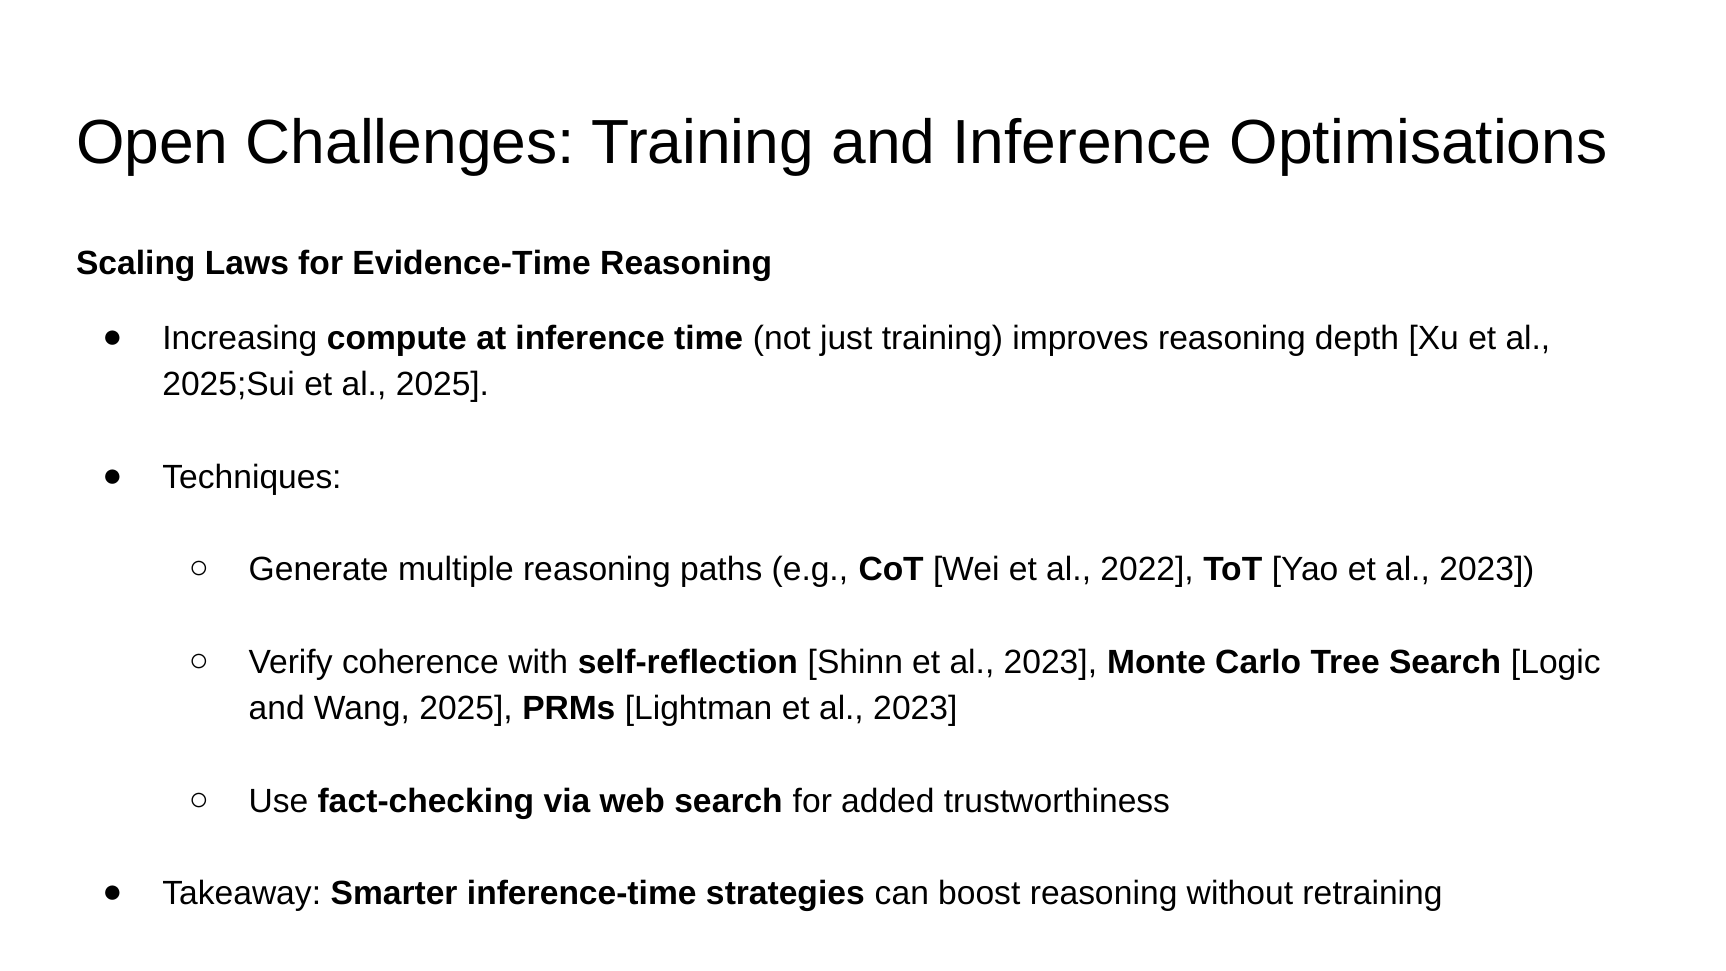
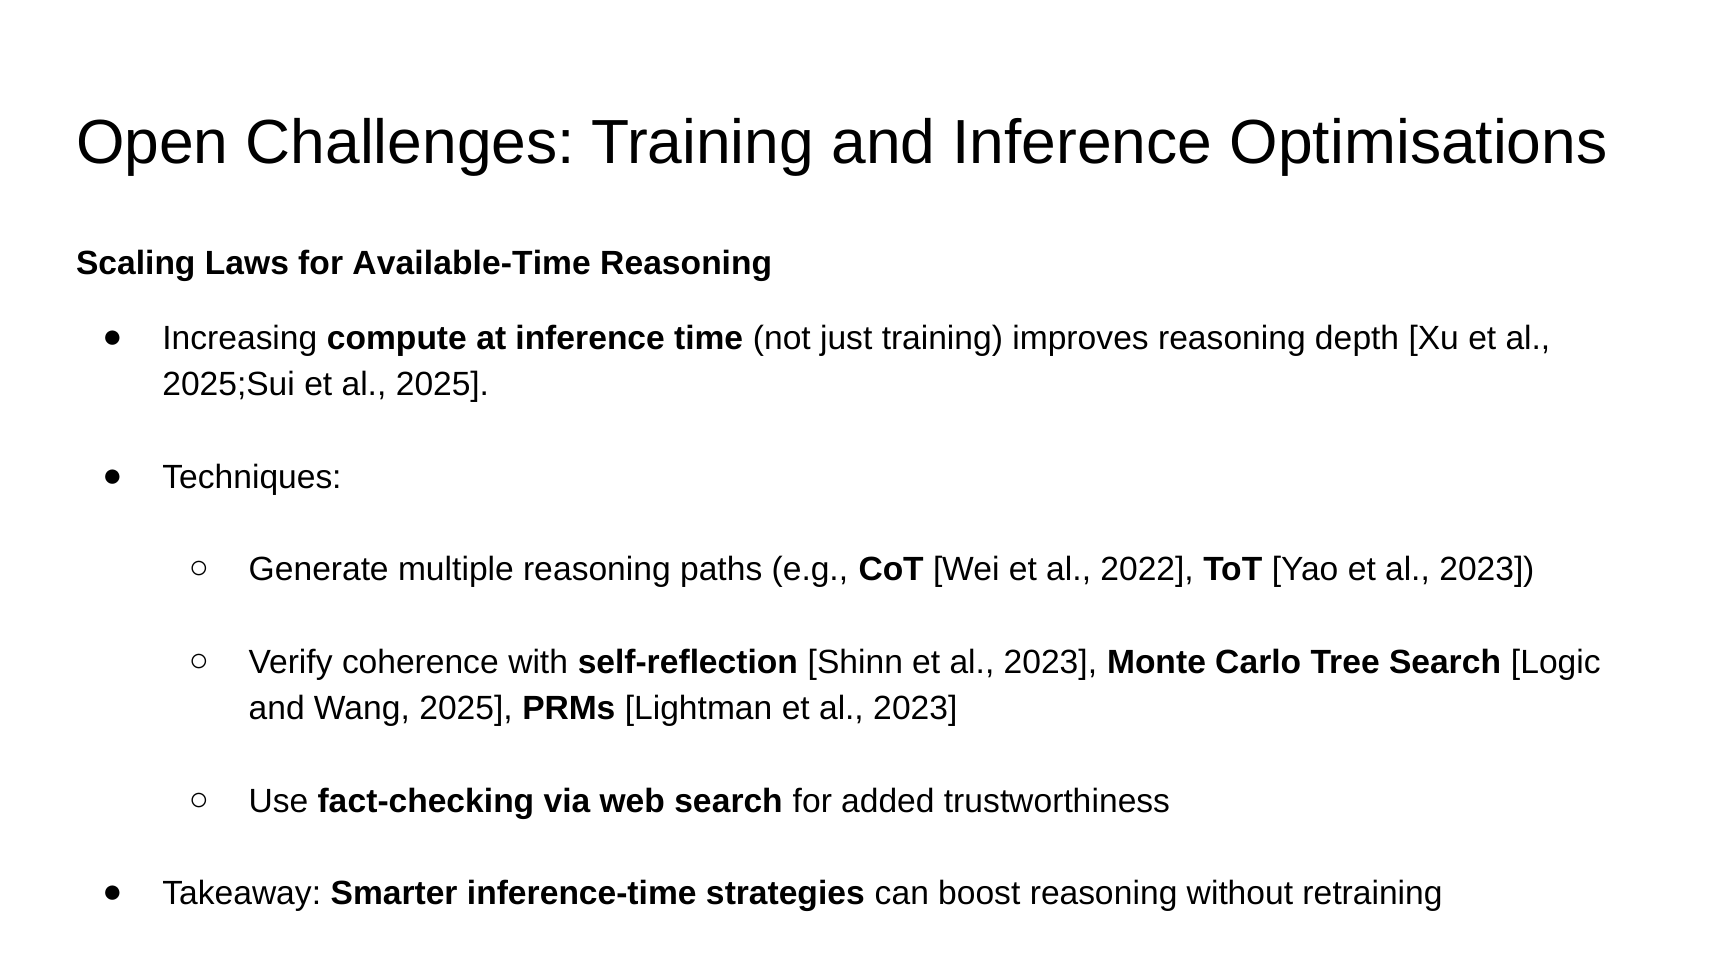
Evidence-Time: Evidence-Time -> Available-Time
